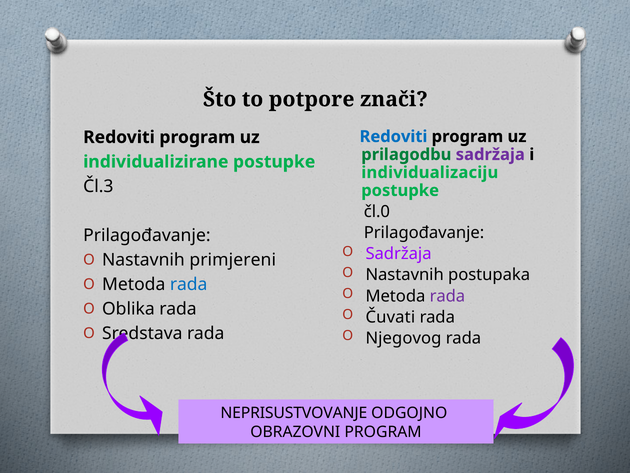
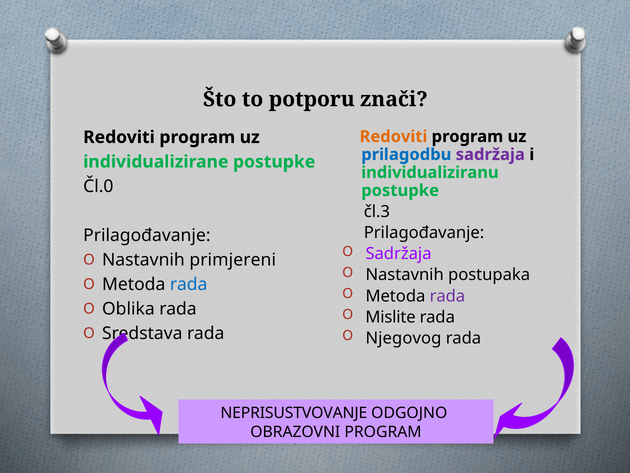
potpore: potpore -> potporu
Redoviti at (393, 136) colour: blue -> orange
prilagodbu colour: green -> blue
individualizaciju: individualizaciju -> individualiziranu
Čl.3: Čl.3 -> Čl.0
čl.0: čl.0 -> čl.3
Čuvati: Čuvati -> Mislite
